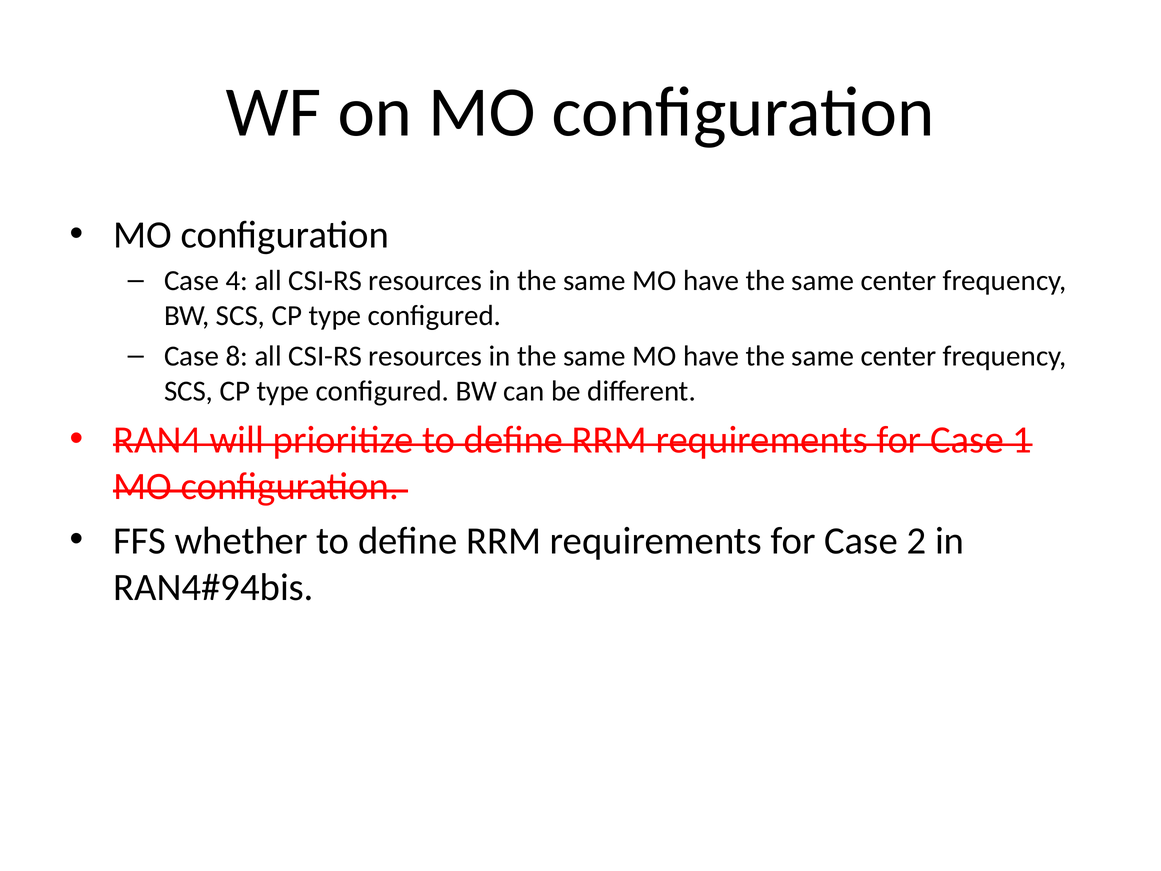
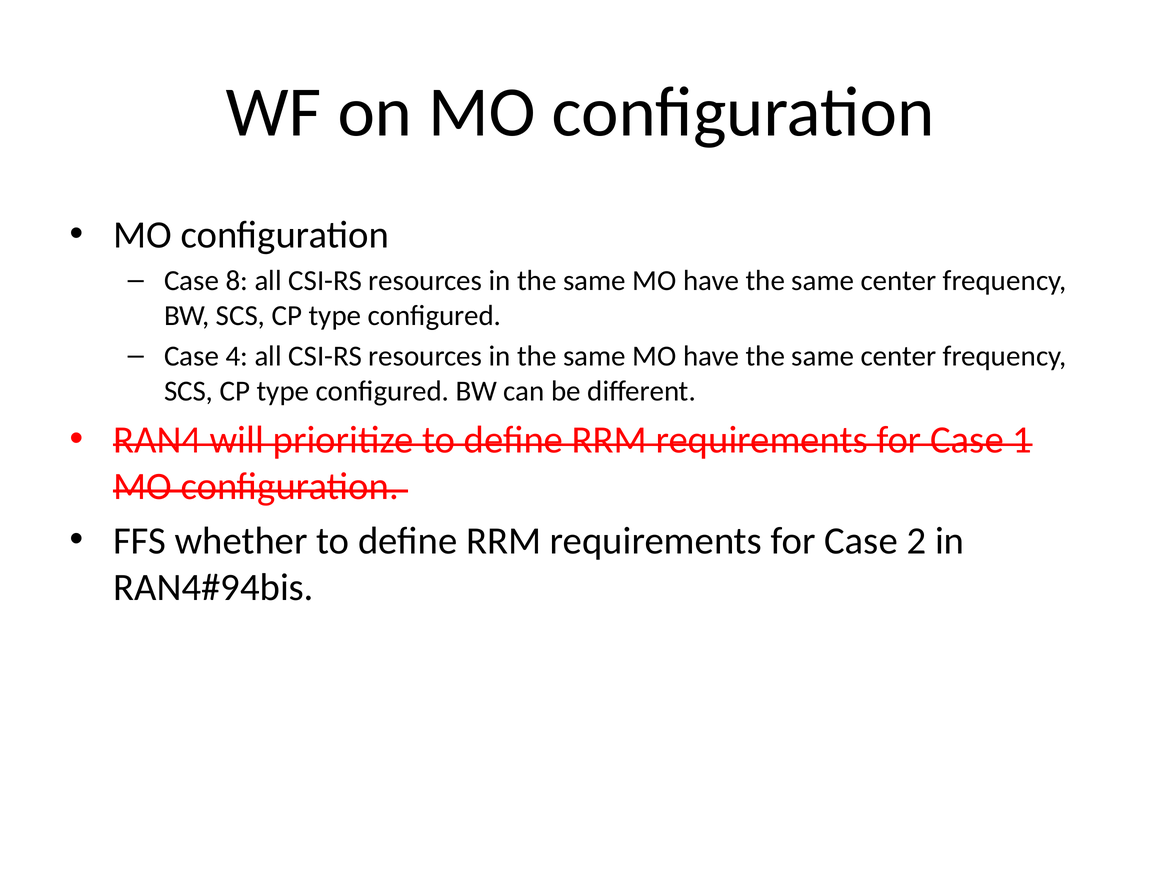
4: 4 -> 8
8: 8 -> 4
